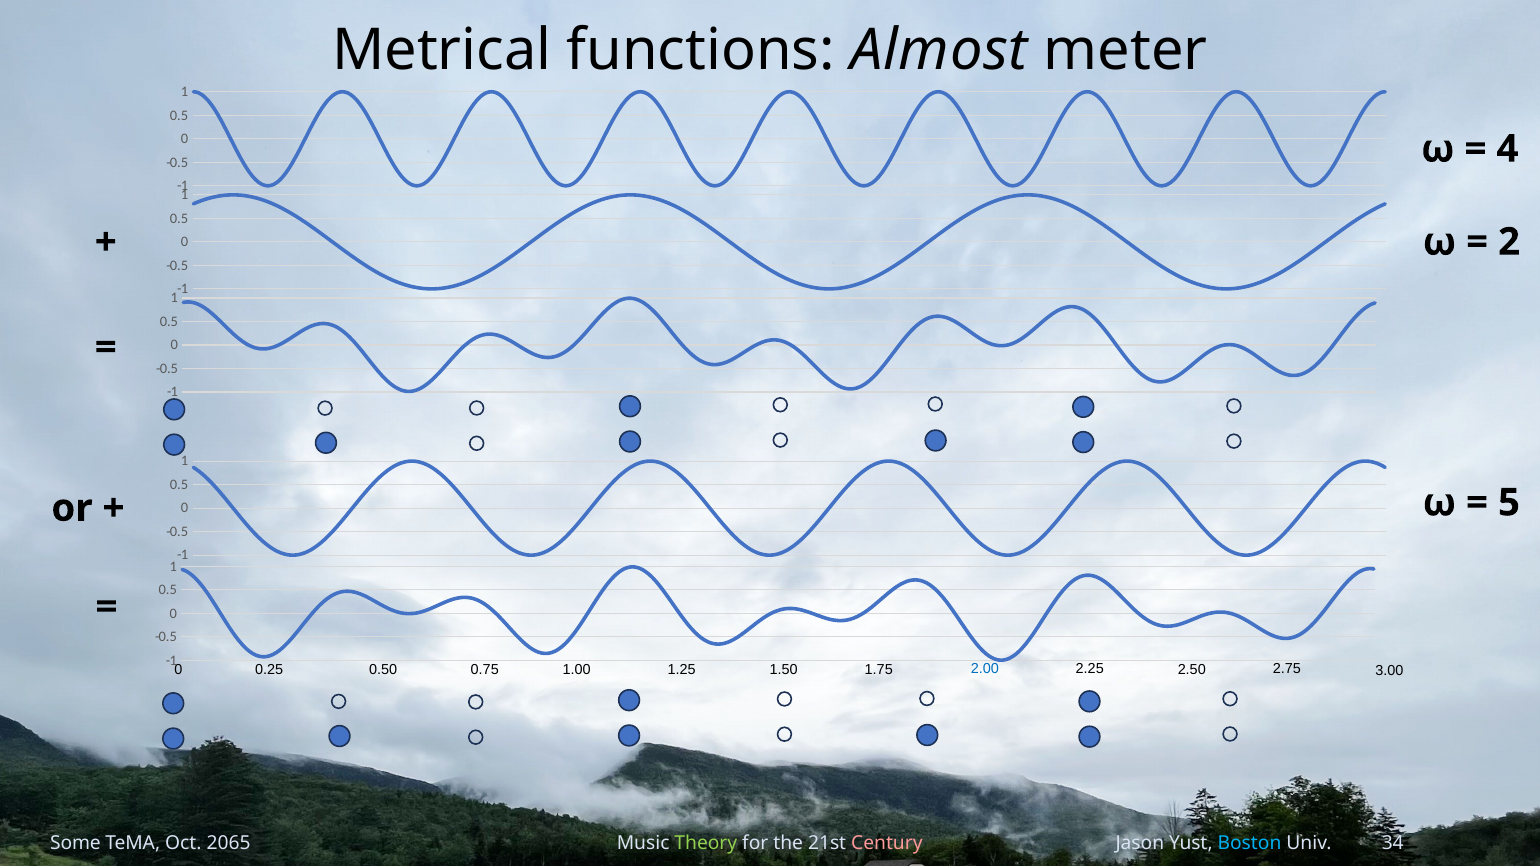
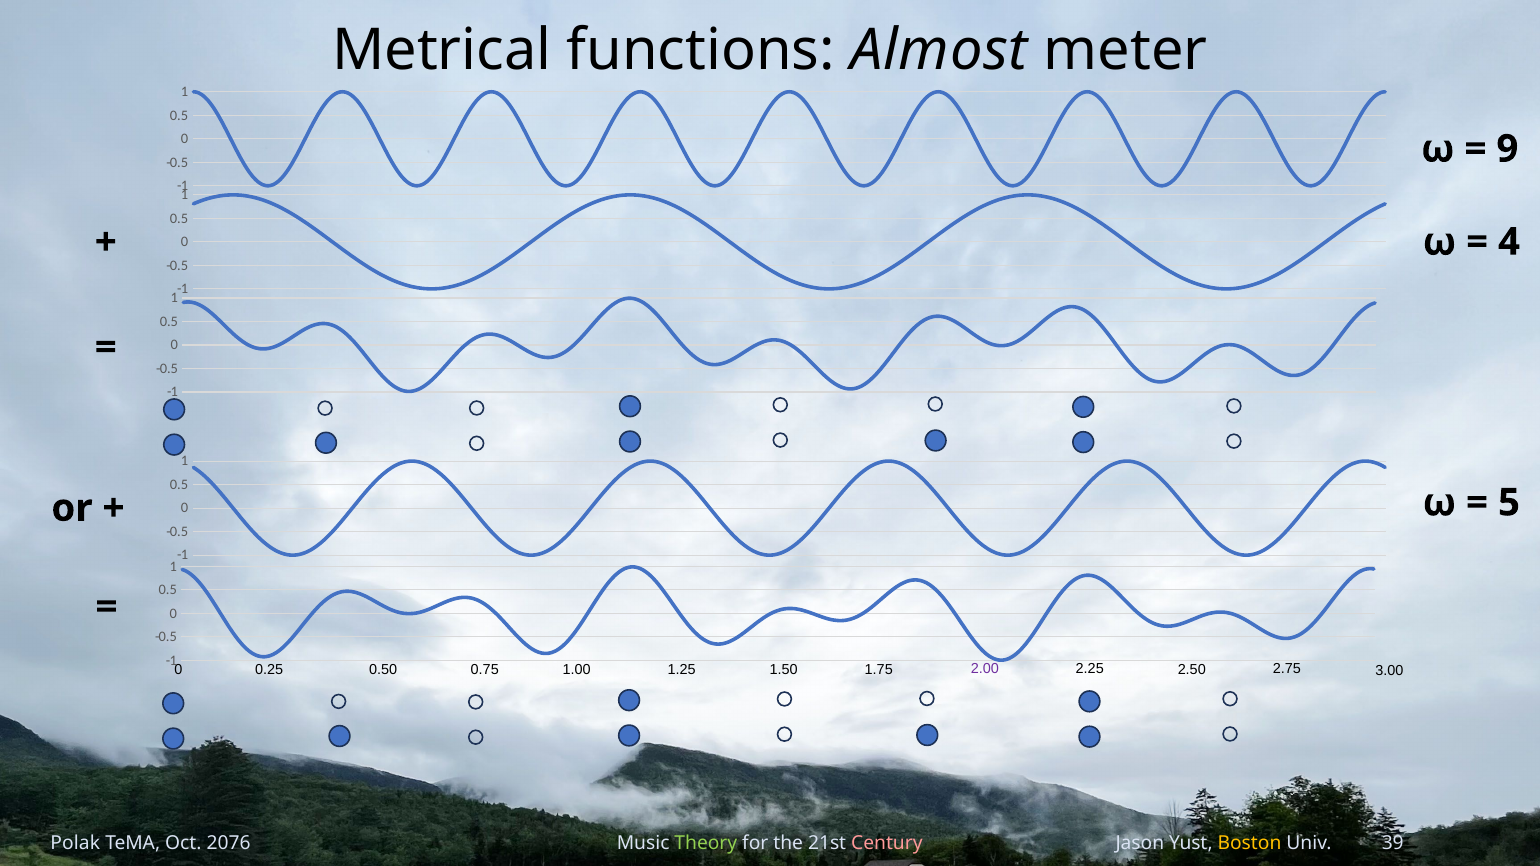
4: 4 -> 9
2: 2 -> 4
2.00 colour: blue -> purple
Some: Some -> Polak
2065: 2065 -> 2076
Boston colour: light blue -> yellow
34: 34 -> 39
